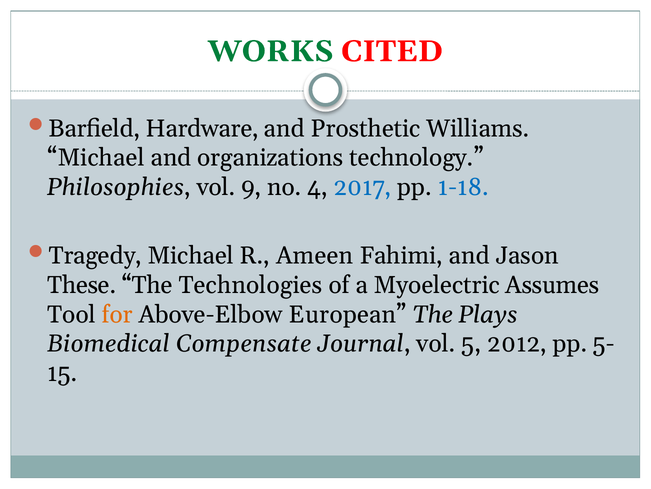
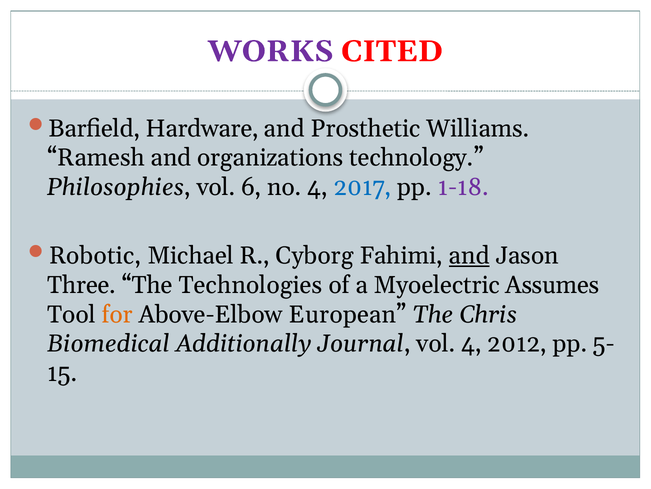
WORKS colour: green -> purple
Michael at (96, 158): Michael -> Ramesh
9: 9 -> 6
1-18 colour: blue -> purple
Tragedy: Tragedy -> Robotic
Ameen: Ameen -> Cyborg
and at (469, 255) underline: none -> present
These: These -> Three
Plays: Plays -> Chris
Compensate: Compensate -> Additionally
vol 5: 5 -> 4
